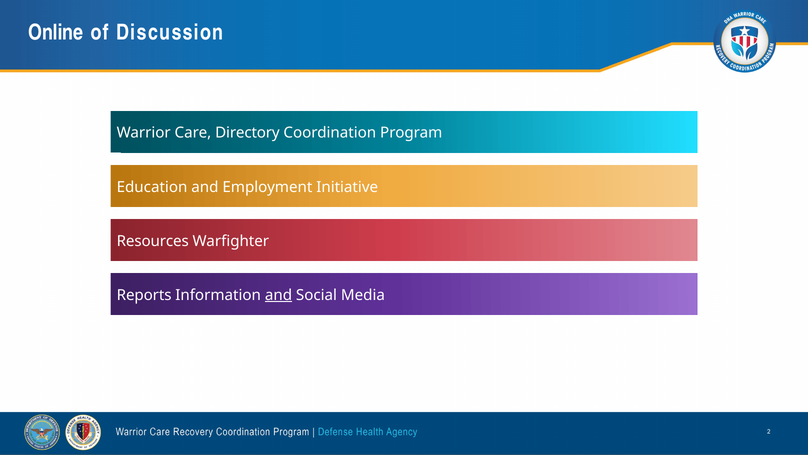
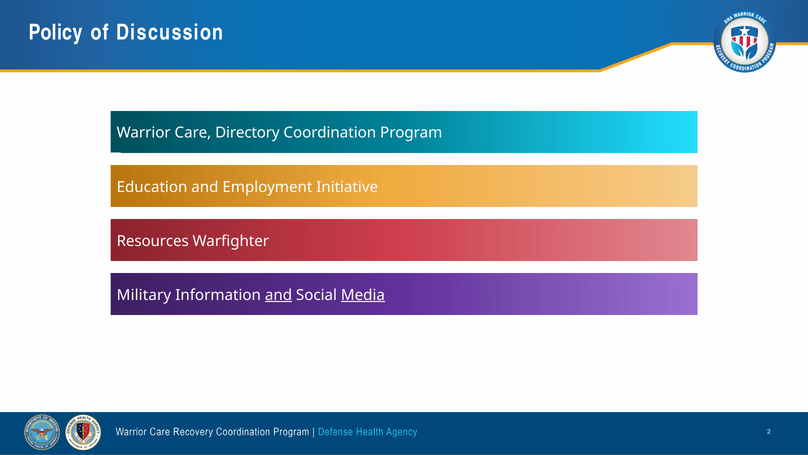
Online: Online -> Policy
Reports: Reports -> Military
Media underline: none -> present
